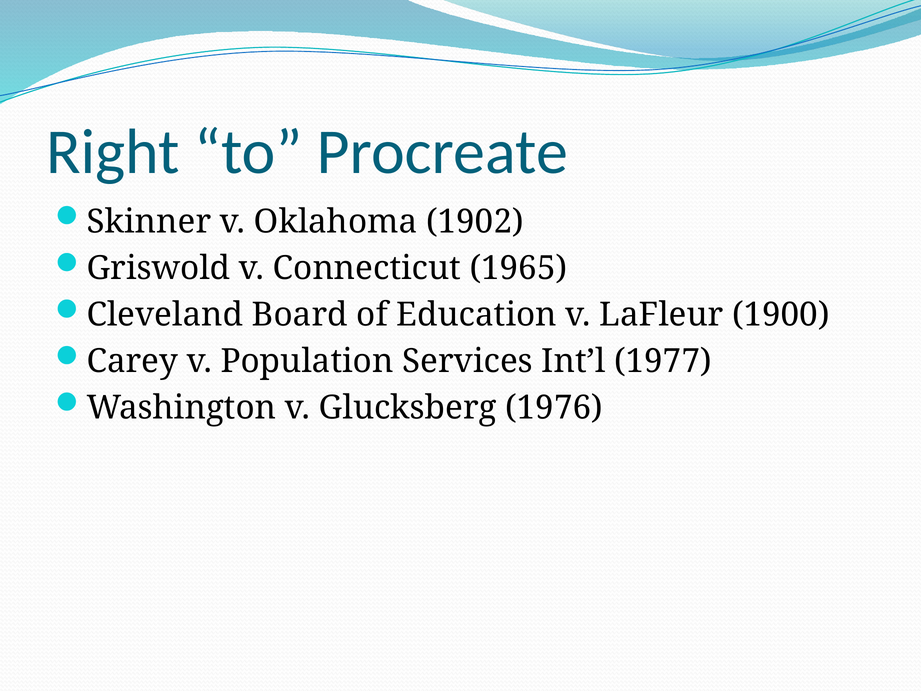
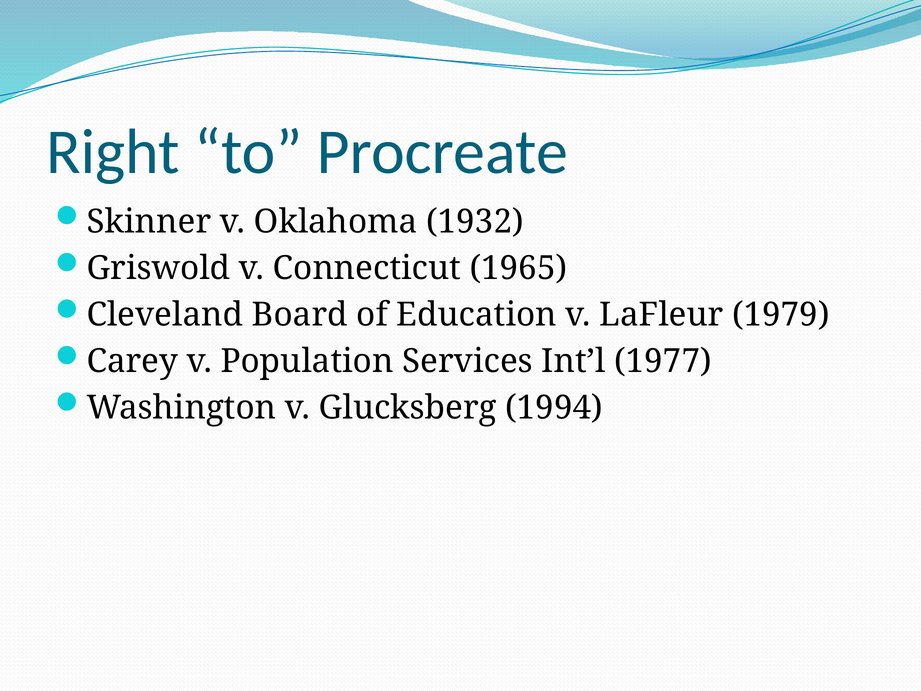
1902: 1902 -> 1932
1900: 1900 -> 1979
1976: 1976 -> 1994
